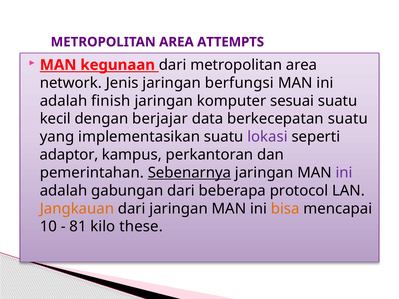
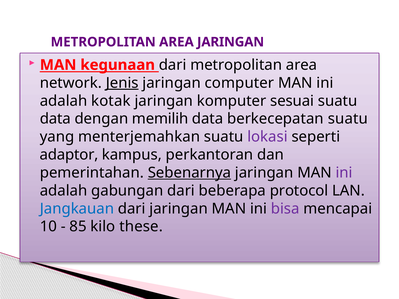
AREA ATTEMPTS: ATTEMPTS -> JARINGAN
Jenis underline: none -> present
berfungsi: berfungsi -> computer
finish: finish -> kotak
kecil at (55, 119): kecil -> data
berjajar: berjajar -> memilih
implementasikan: implementasikan -> menterjemahkan
Jangkauan colour: orange -> blue
bisa colour: orange -> purple
81: 81 -> 85
